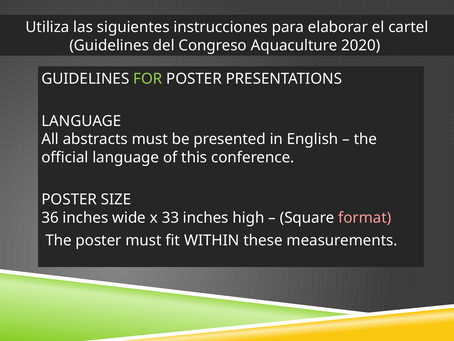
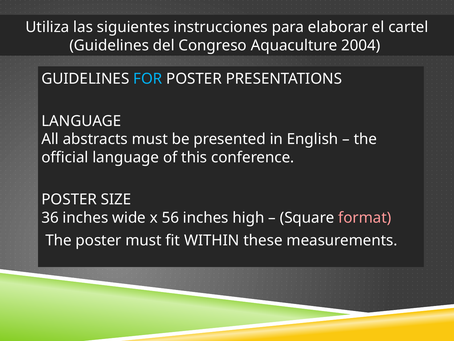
2020: 2020 -> 2004
FOR colour: light green -> light blue
33: 33 -> 56
